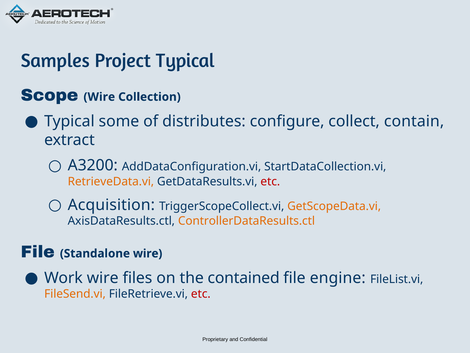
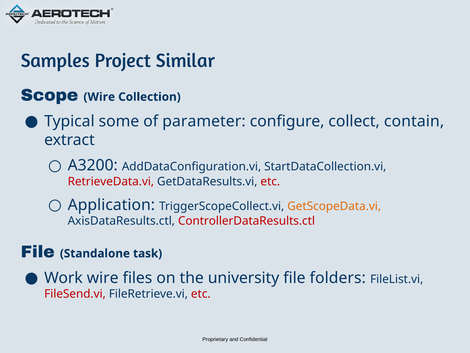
Project Typical: Typical -> Similar
distributes: distributes -> parameter
RetrieveData.vi colour: orange -> red
Acquisition: Acquisition -> Application
ControllerDataResults.ctl colour: orange -> red
Standalone wire: wire -> task
contained: contained -> university
engine: engine -> folders
FileSend.vi colour: orange -> red
